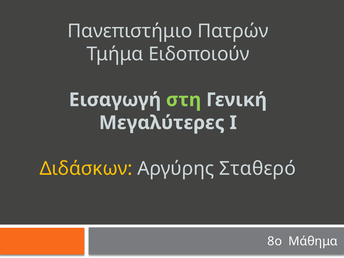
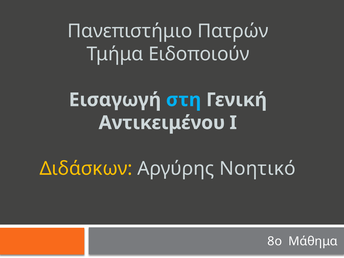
στη colour: light green -> light blue
Μεγαλύτερες: Μεγαλύτερες -> Αντικειμένου
Σταθερό: Σταθερό -> Νοητικό
